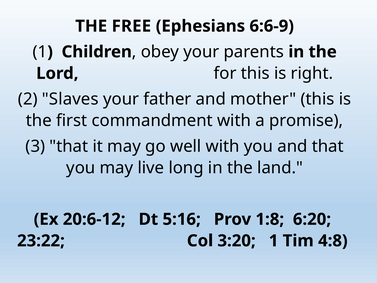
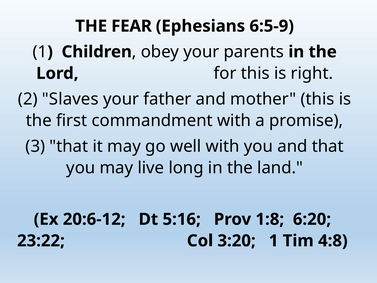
FREE: FREE -> FEAR
6:6-9: 6:6-9 -> 6:5-9
